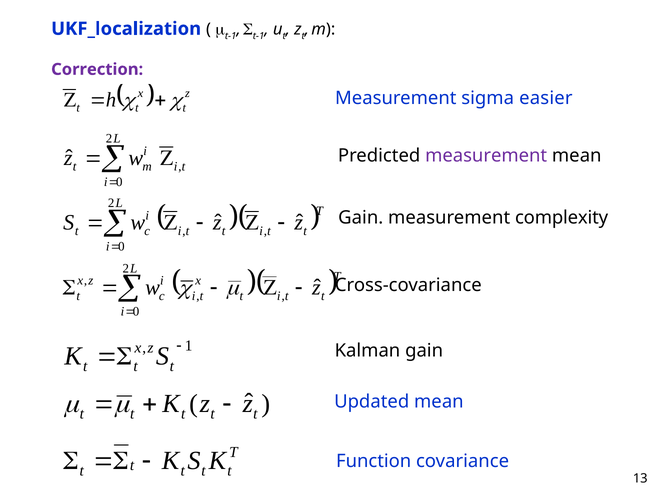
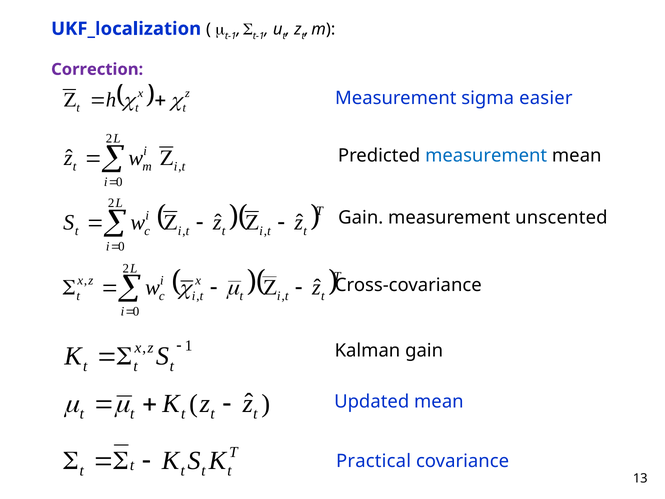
measurement at (486, 155) colour: purple -> blue
complexity: complexity -> unscented
Function: Function -> Practical
